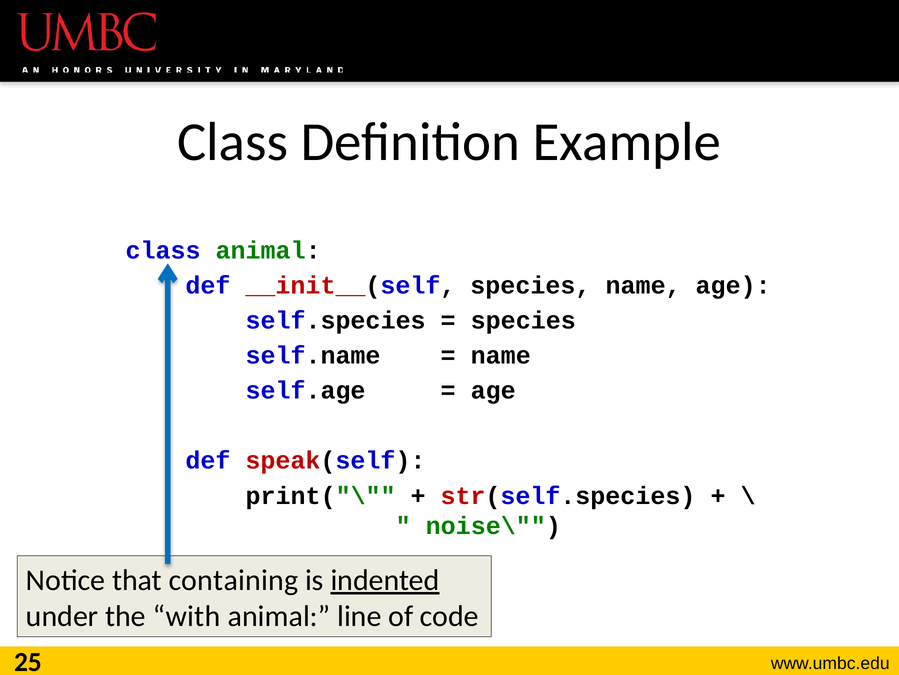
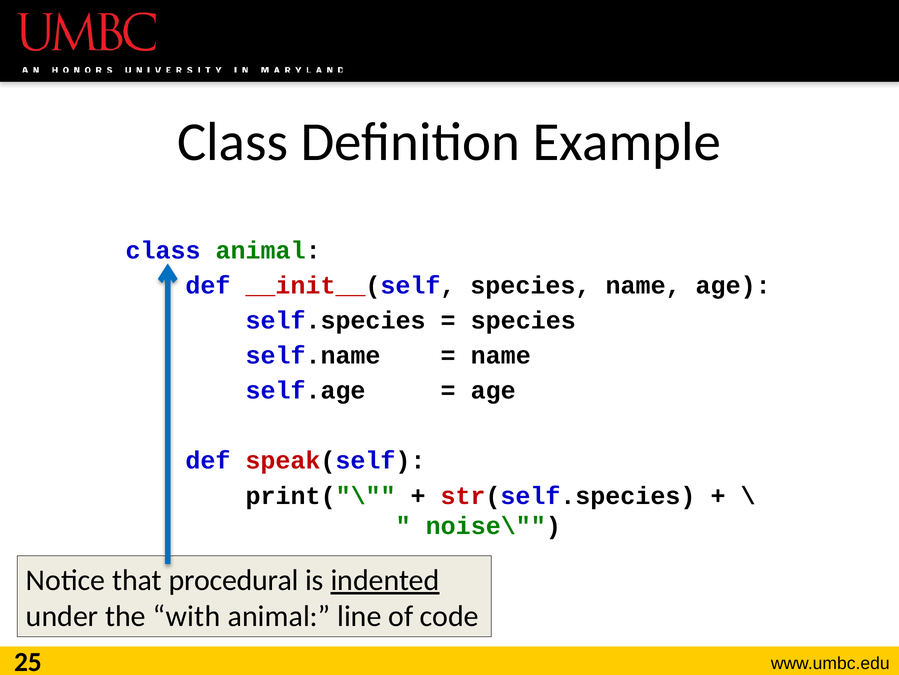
containing: containing -> procedural
